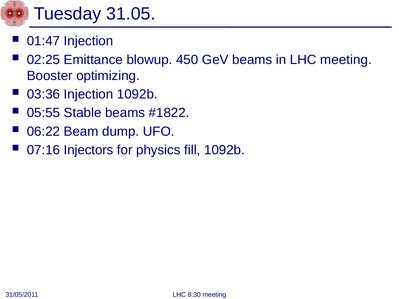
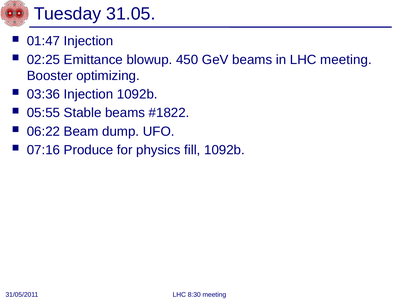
Injectors: Injectors -> Produce
